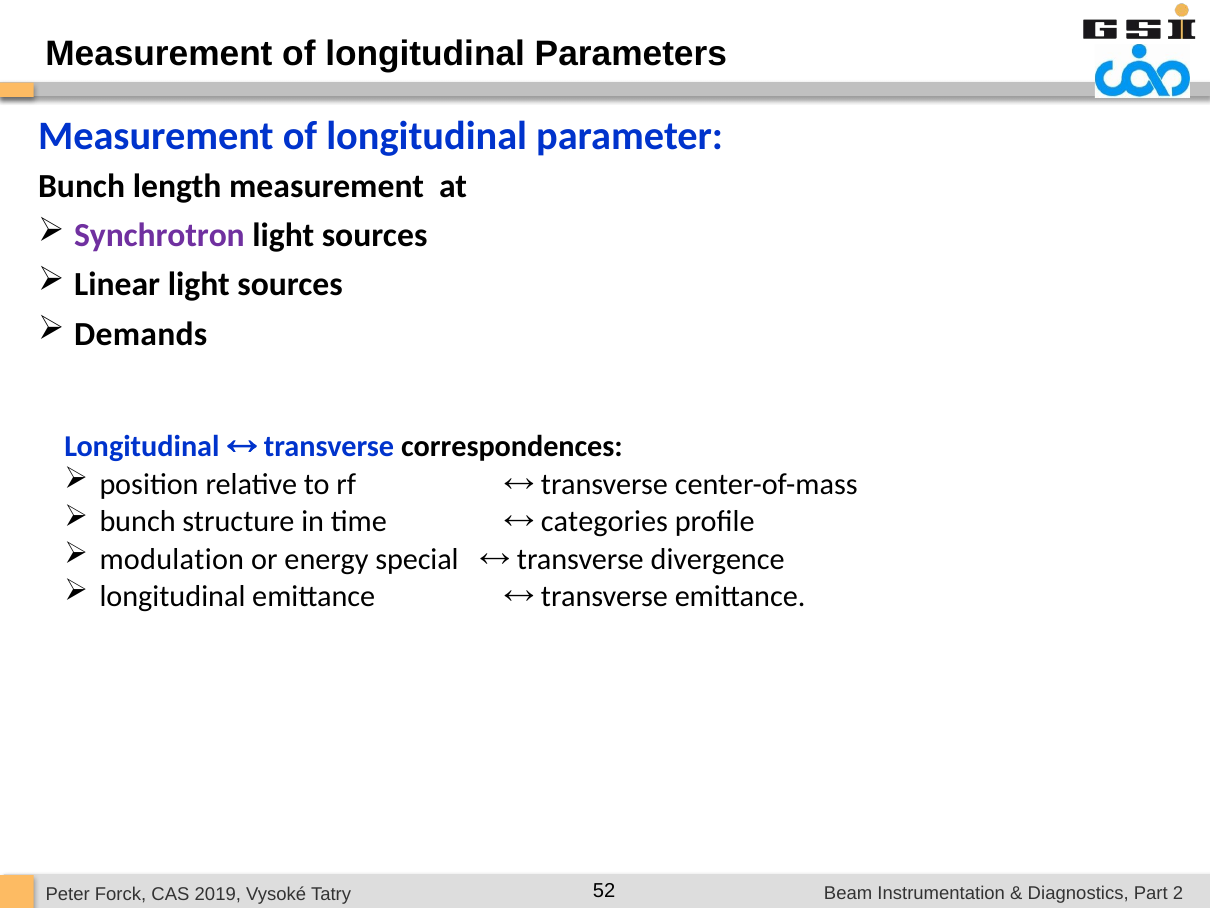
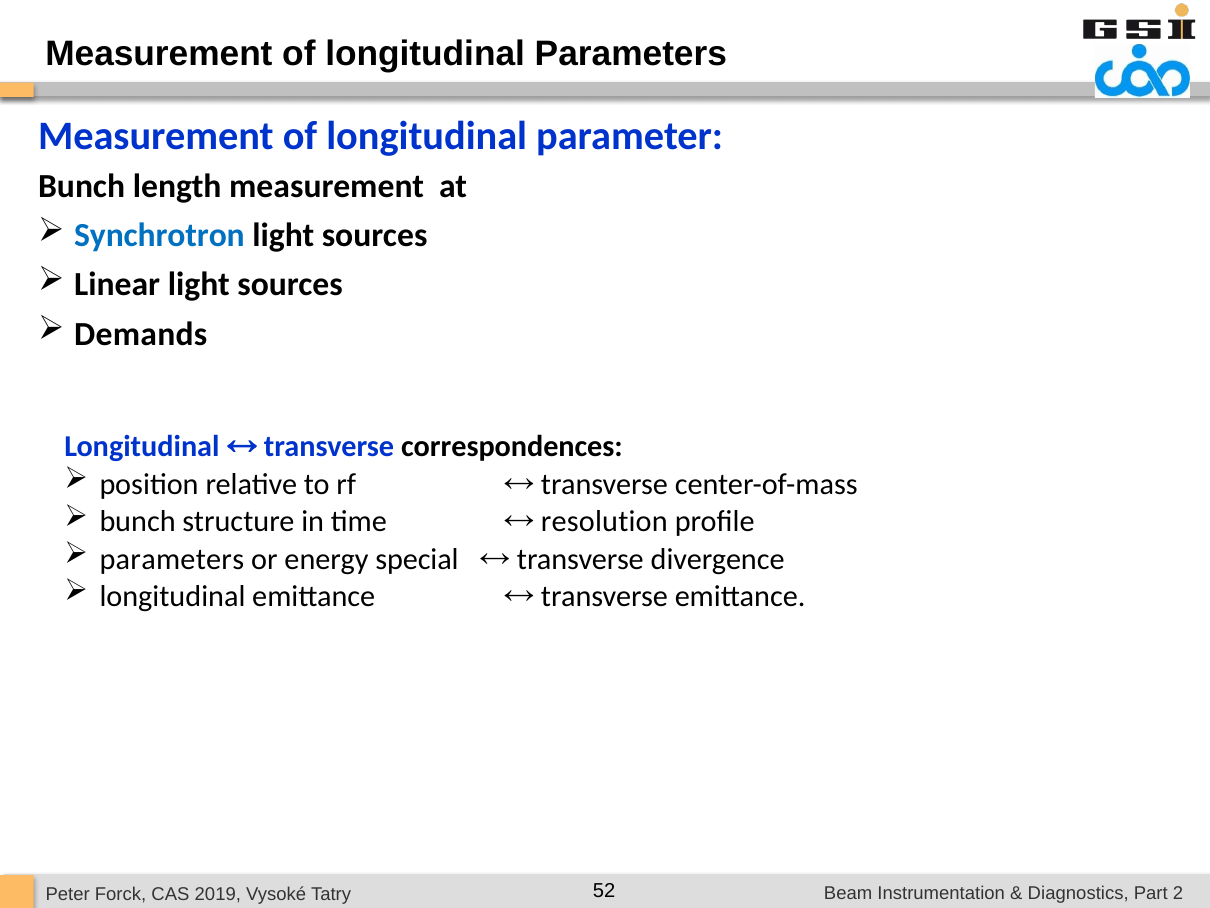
Synchrotron colour: purple -> blue
categories: categories -> resolution
modulation at (172, 559): modulation -> parameters
